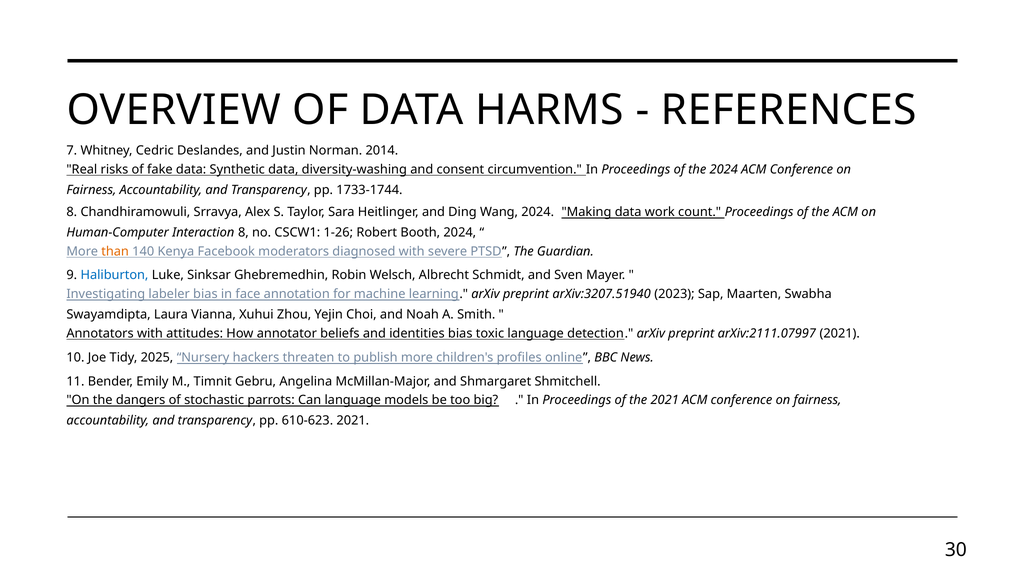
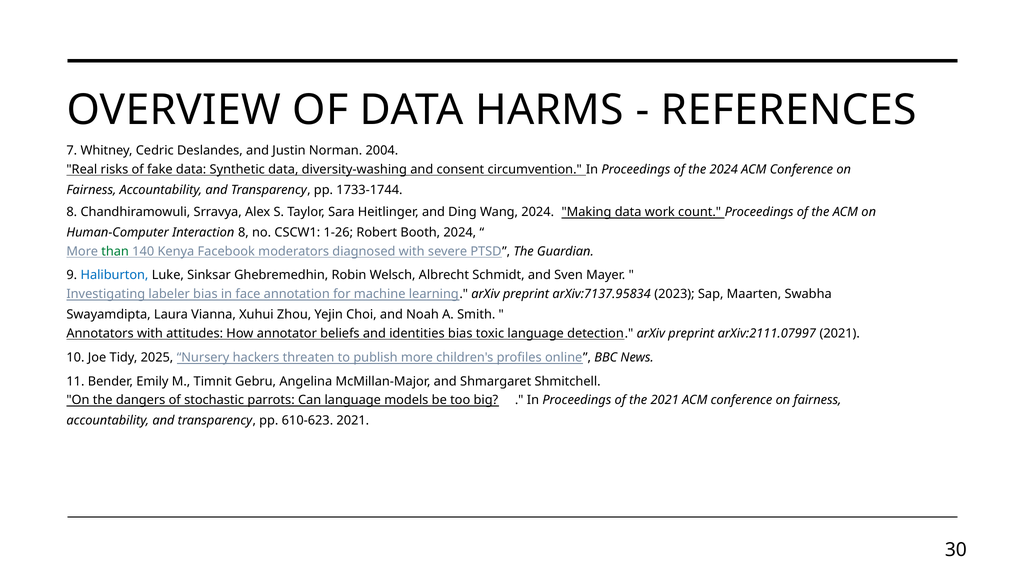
2014: 2014 -> 2004
than colour: orange -> green
arXiv:3207.51940: arXiv:3207.51940 -> arXiv:7137.95834
